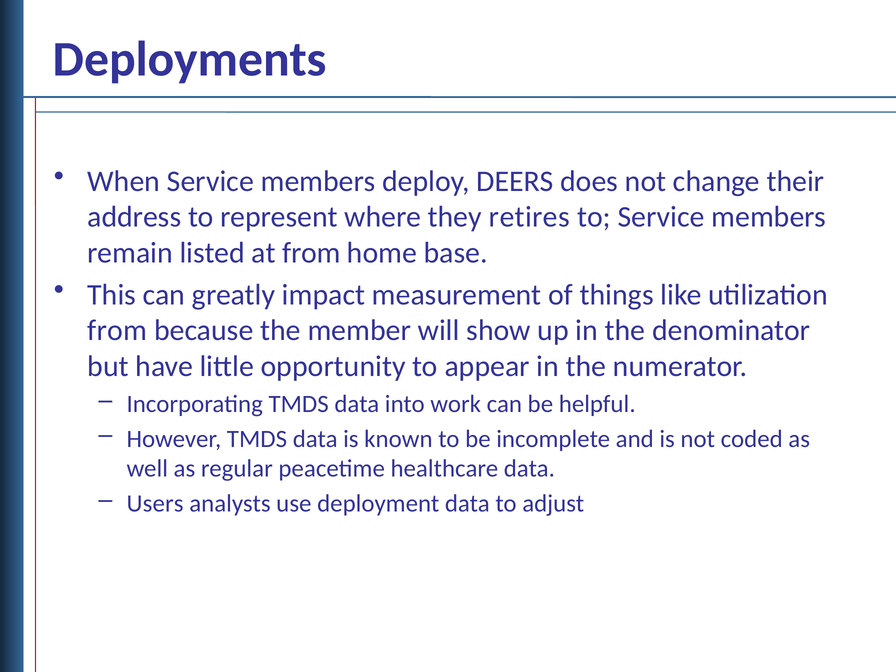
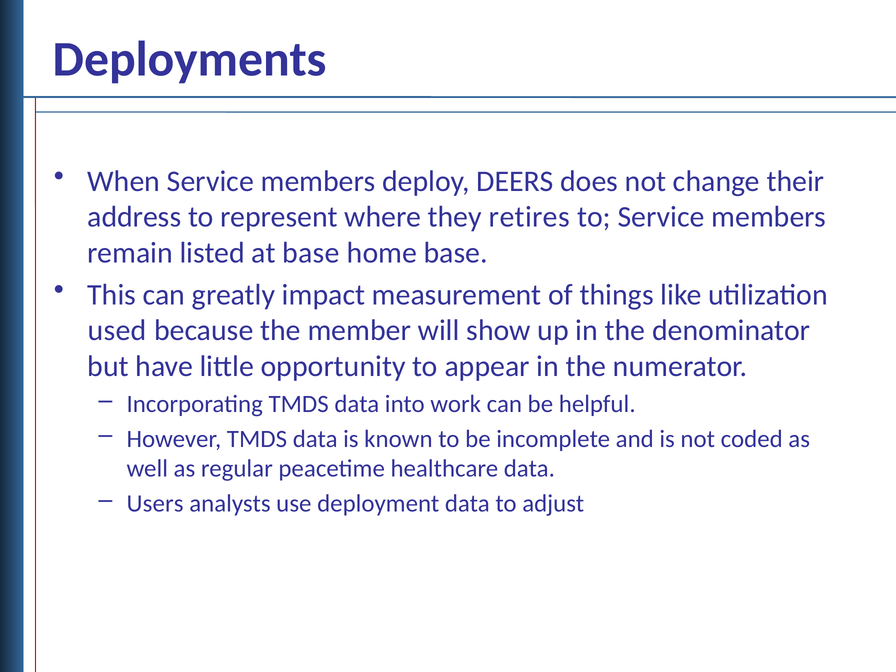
at from: from -> base
from at (117, 331): from -> used
